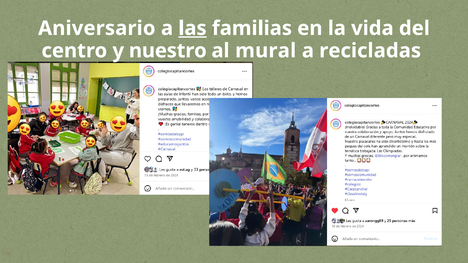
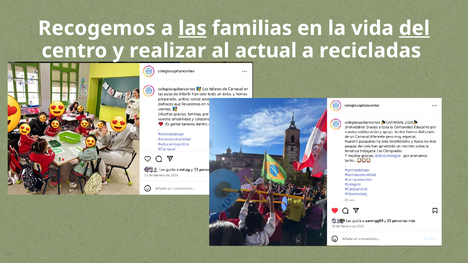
Aniversario: Aniversario -> Recogemos
del underline: none -> present
nuestro: nuestro -> realizar
mural: mural -> actual
